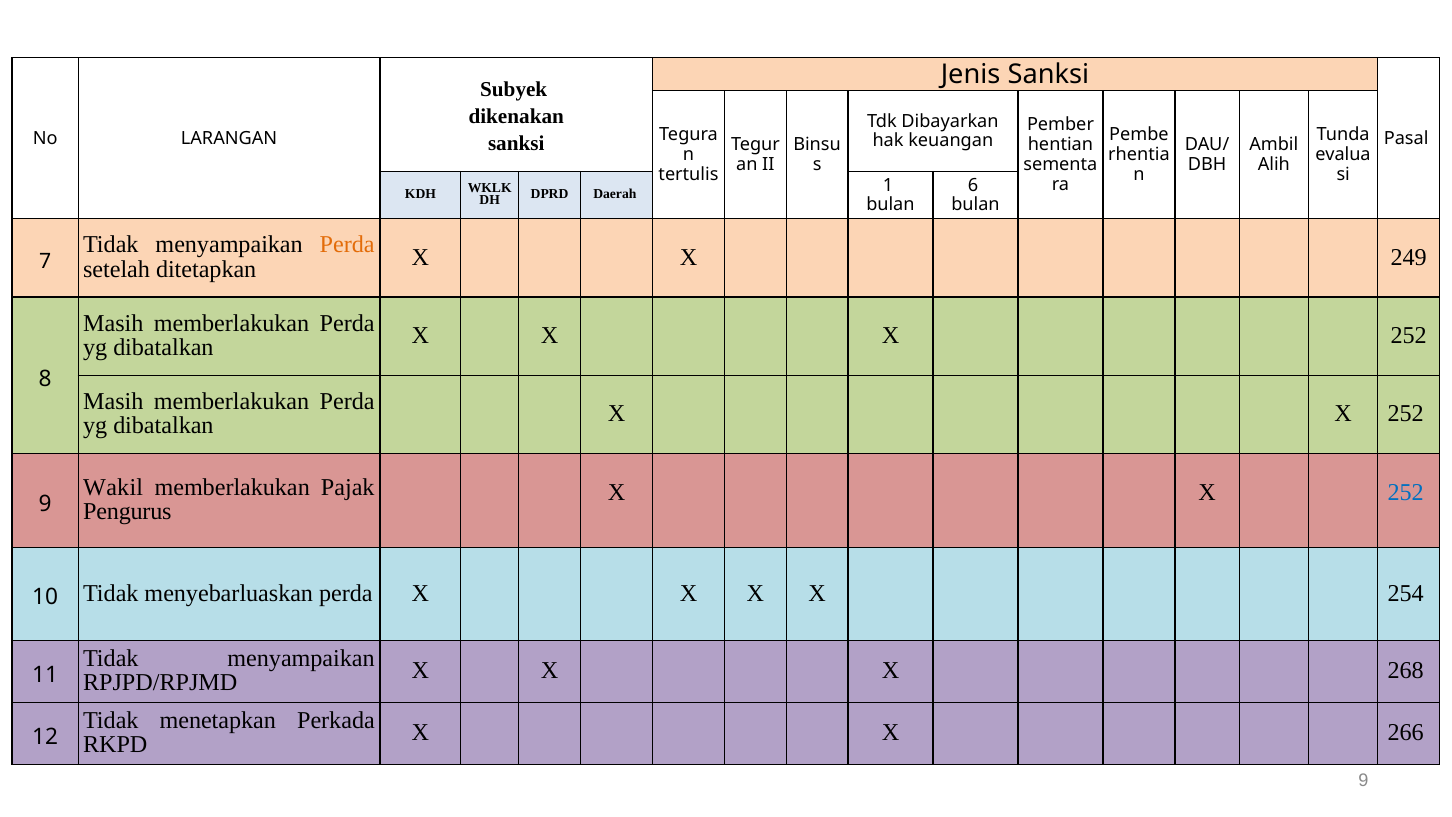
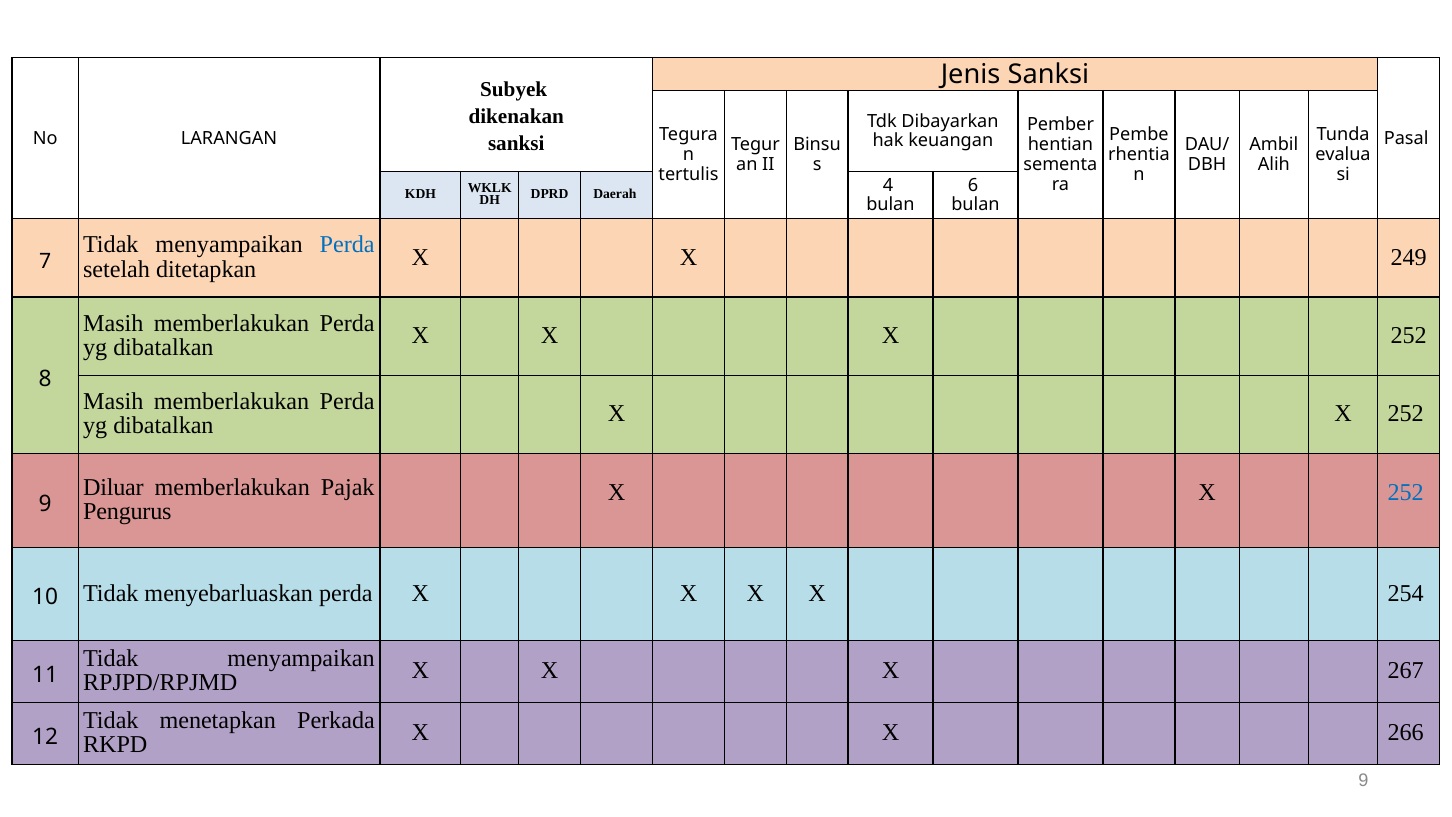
1: 1 -> 4
Perda at (347, 245) colour: orange -> blue
Wakil: Wakil -> Diluar
268: 268 -> 267
